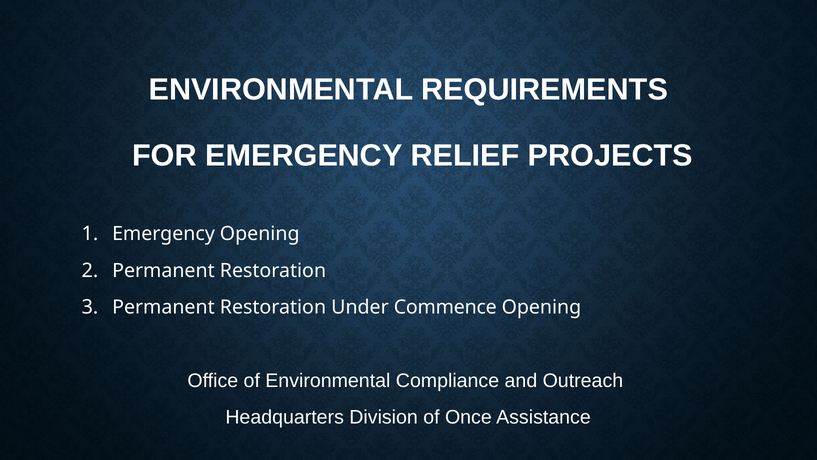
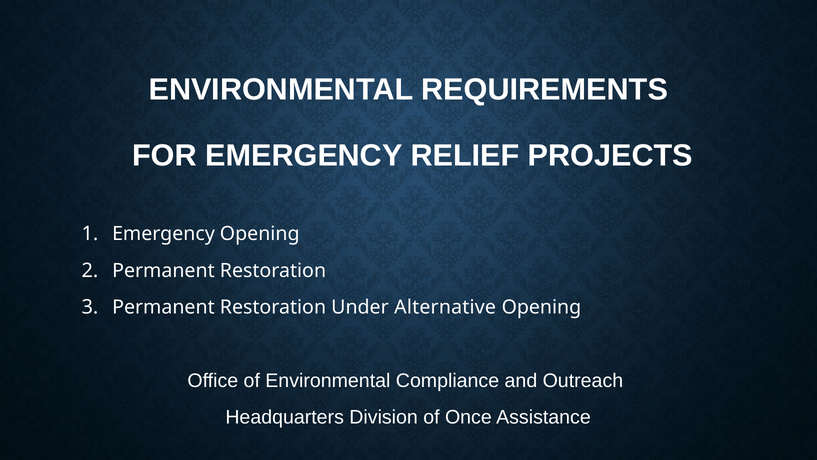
Commence: Commence -> Alternative
